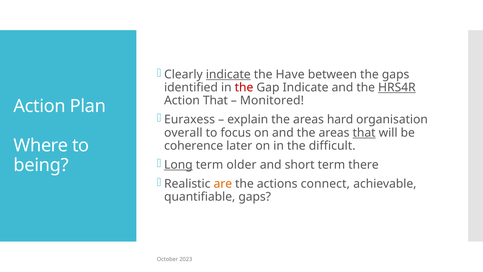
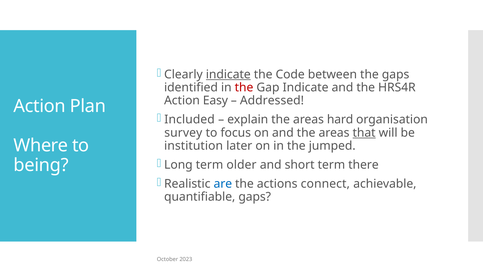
Have: Have -> Code
HRS4R underline: present -> none
Action That: That -> Easy
Monitored: Monitored -> Addressed
Euraxess: Euraxess -> Included
overall: overall -> survey
coherence: coherence -> institution
difficult: difficult -> jumped
Long underline: present -> none
are colour: orange -> blue
